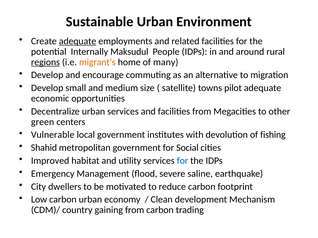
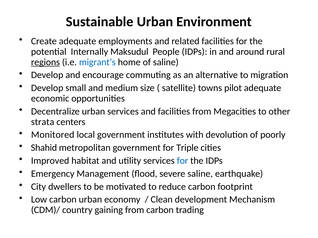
adequate at (78, 41) underline: present -> none
migrant’s colour: orange -> blue
of many: many -> saline
green: green -> strata
Vulnerable: Vulnerable -> Monitored
fishing: fishing -> poorly
Social: Social -> Triple
